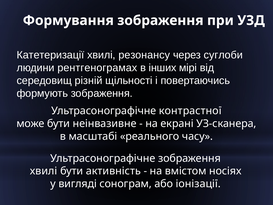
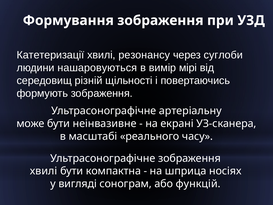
рентгенограмах: рентгенограмах -> нашаровуються
інших: інших -> вимір
контрастної: контрастної -> артеріальну
активність: активність -> компактна
вмістом: вмістом -> шприца
іонізації: іонізації -> функцій
